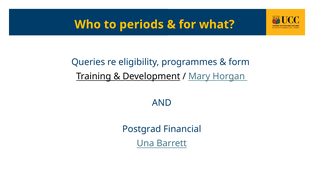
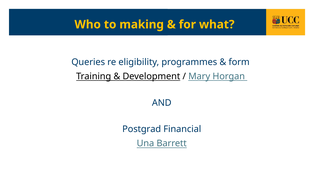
periods: periods -> making
